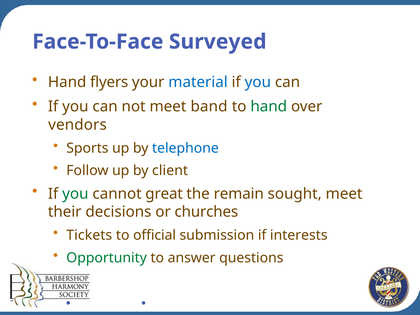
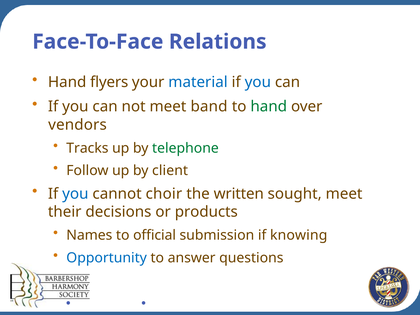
Surveyed: Surveyed -> Relations
Sports: Sports -> Tracks
telephone colour: blue -> green
you at (75, 194) colour: green -> blue
great: great -> choir
remain: remain -> written
churches: churches -> products
Tickets: Tickets -> Names
interests: interests -> knowing
Opportunity colour: green -> blue
